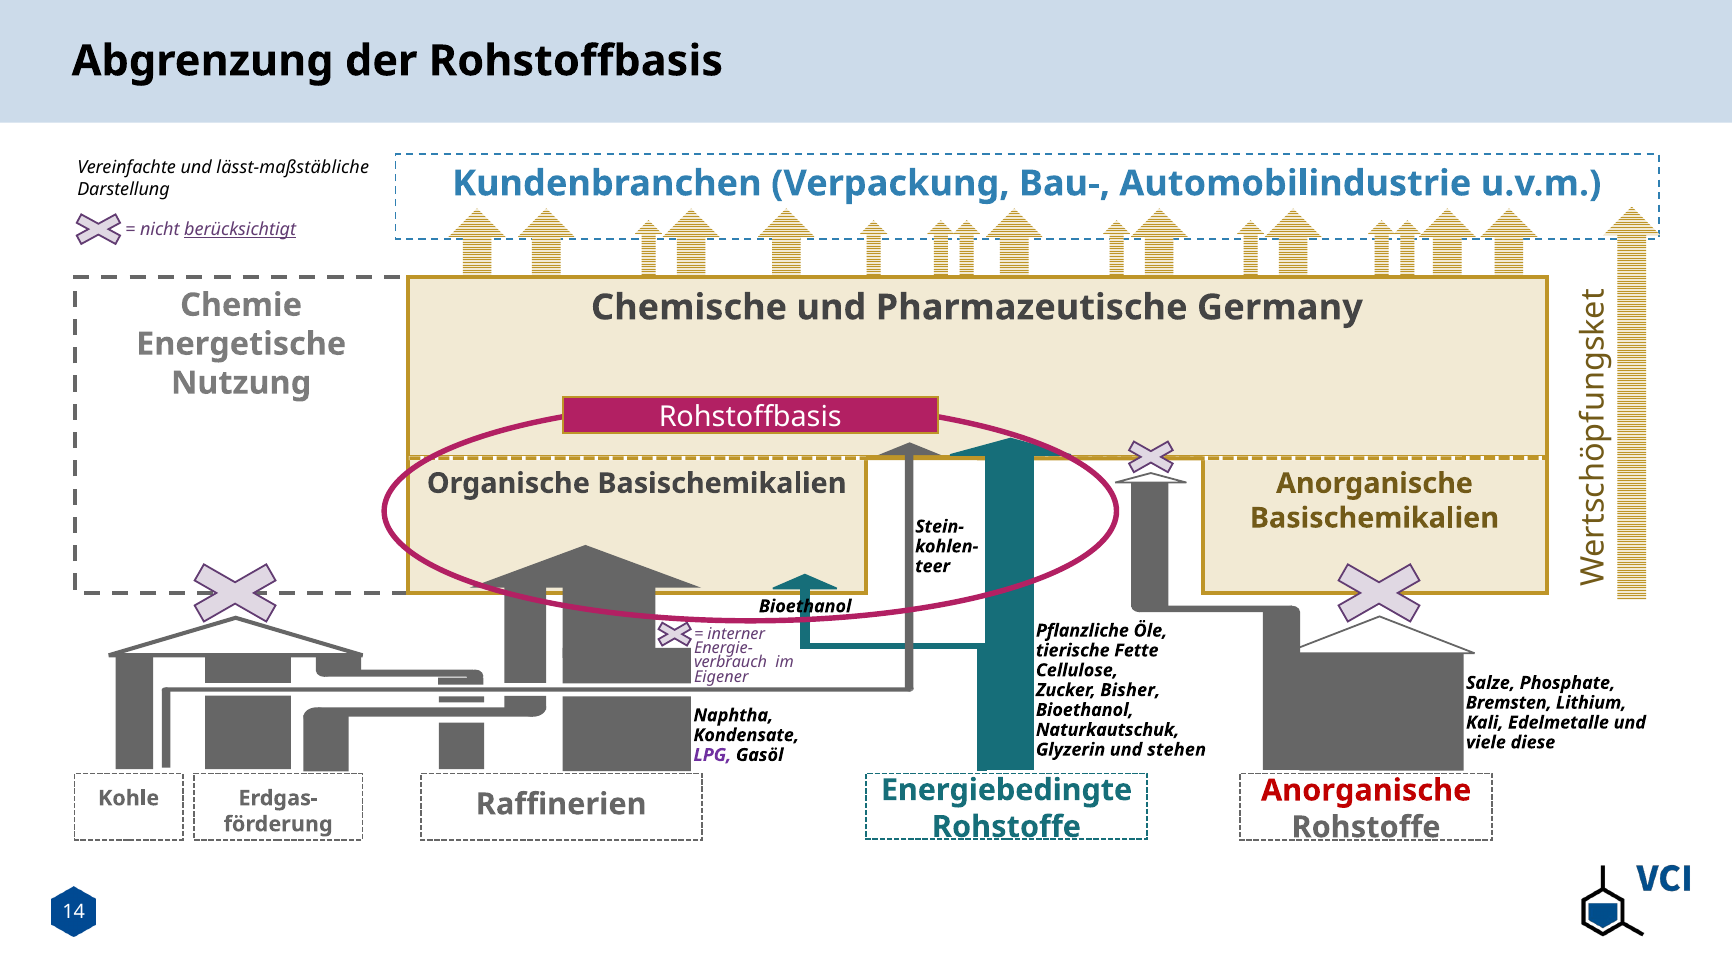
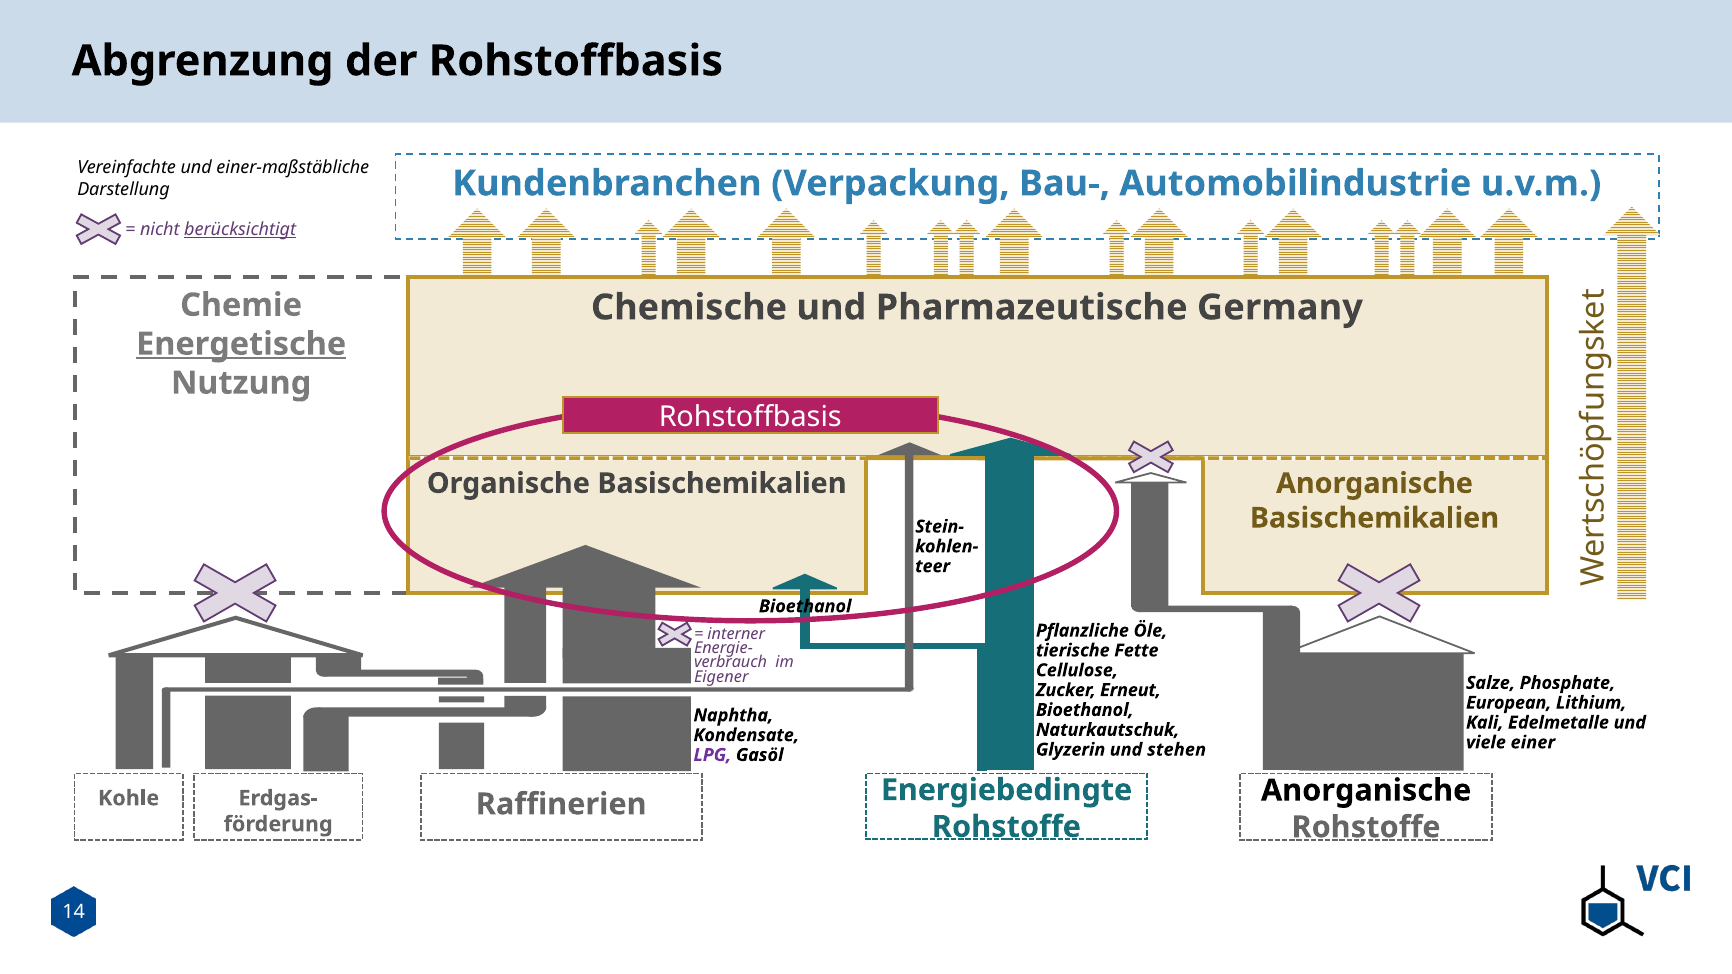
lässt-maßstäbliche: lässt-maßstäbliche -> einer-maßstäbliche
Energetische underline: none -> present
Bisher: Bisher -> Erneut
Bremsten: Bremsten -> European
diese: diese -> einer
Anorganische at (1366, 791) colour: red -> black
